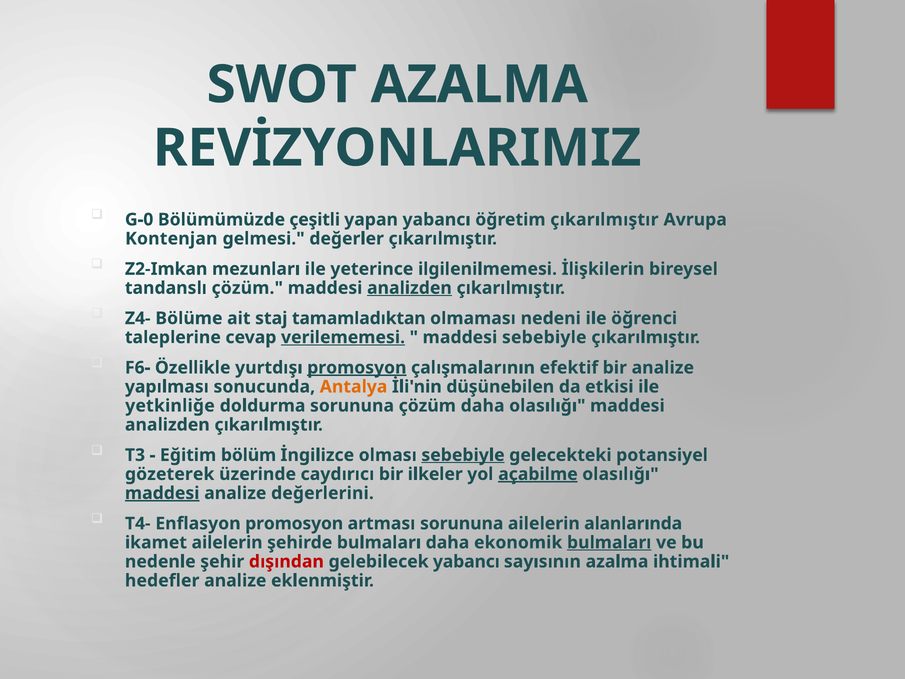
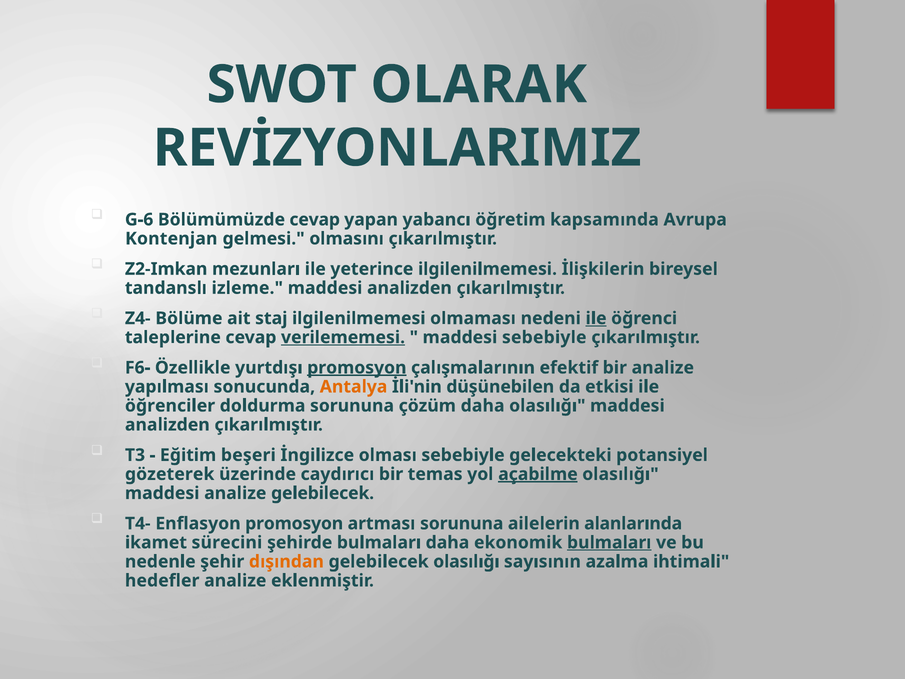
SWOT AZALMA: AZALMA -> OLARAK
G-0: G-0 -> G-6
Bölümümüzde çeşitli: çeşitli -> cevap
öğretim çıkarılmıştır: çıkarılmıştır -> kapsamında
değerler: değerler -> olmasını
tandanslı çözüm: çözüm -> izleme
analizden at (409, 288) underline: present -> none
staj tamamladıktan: tamamladıktan -> ilgilenilmemesi
ile at (596, 318) underline: none -> present
yetkinliğe: yetkinliğe -> öğrenciler
bölüm: bölüm -> beşeri
sebebiyle at (463, 455) underline: present -> none
ilkeler: ilkeler -> temas
maddesi at (162, 493) underline: present -> none
analize değerlerini: değerlerini -> gelebilecek
ikamet ailelerin: ailelerin -> sürecini
dışından colour: red -> orange
gelebilecek yabancı: yabancı -> olasılığı
